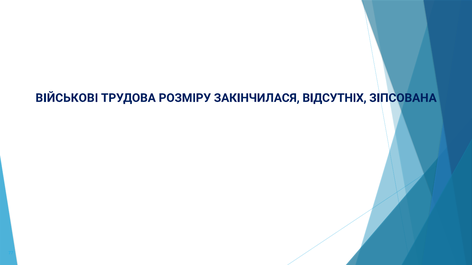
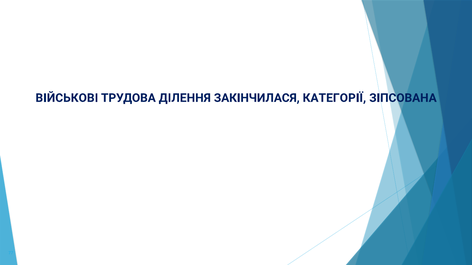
РОЗМІРУ: РОЗМІРУ -> ДІЛЕННЯ
ВІДСУТНІХ: ВІДСУТНІХ -> КАТЕГОРІЇ
